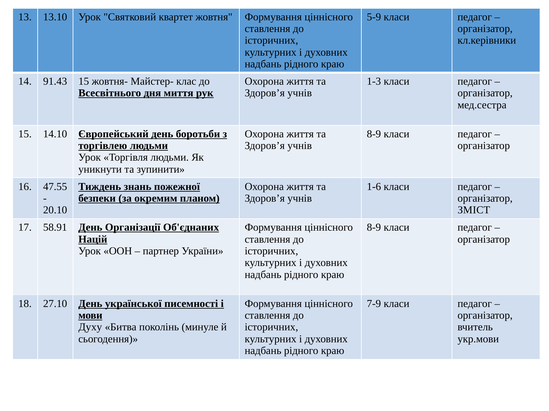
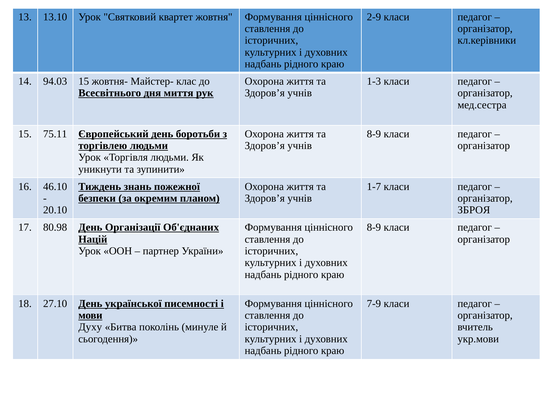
5-9: 5-9 -> 2-9
91.43: 91.43 -> 94.03
14.10: 14.10 -> 75.11
47.55: 47.55 -> 46.10
1-6: 1-6 -> 1-7
ЗМІСТ: ЗМІСТ -> ЗБРОЯ
58.91: 58.91 -> 80.98
